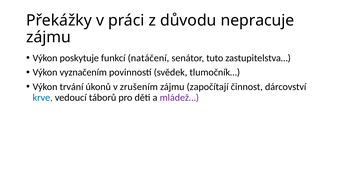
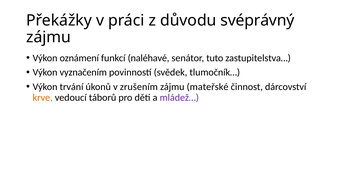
nepracuje: nepracuje -> svéprávný
poskytuje: poskytuje -> oznámení
natáčení: natáčení -> naléhavé
započítají: započítají -> mateřské
krve colour: blue -> orange
